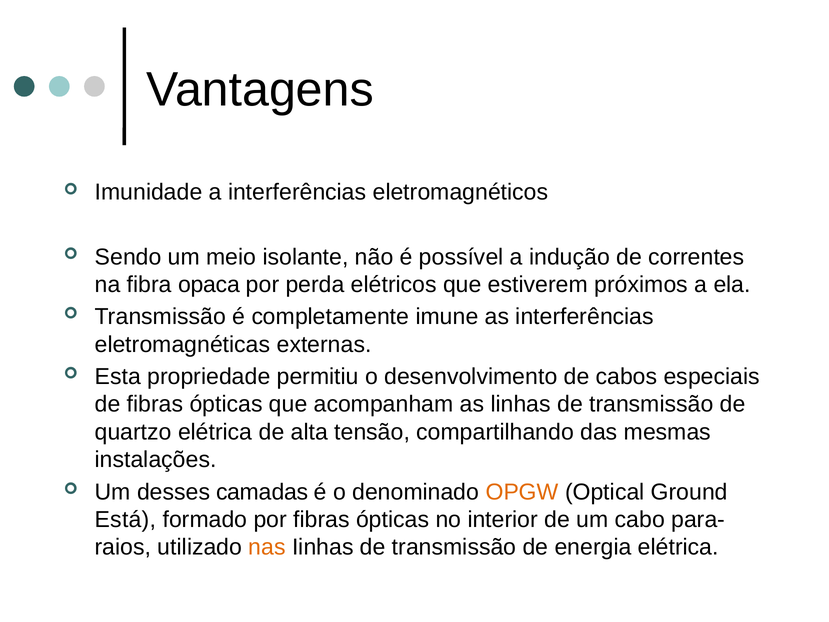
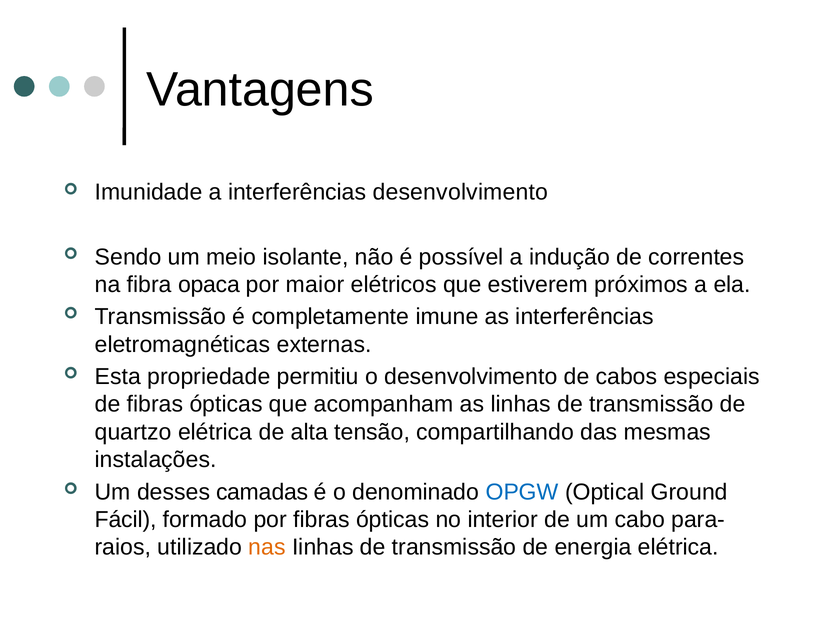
interferências eletromagnéticos: eletromagnéticos -> desenvolvimento
perda: perda -> maior
OPGW colour: orange -> blue
Está: Está -> Fácil
